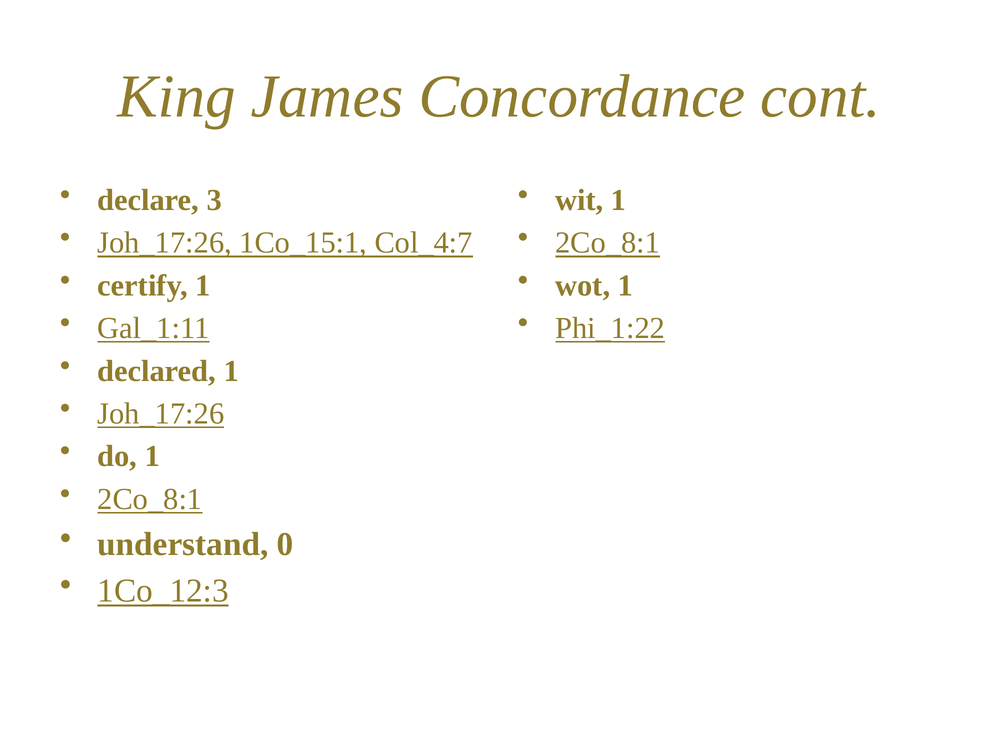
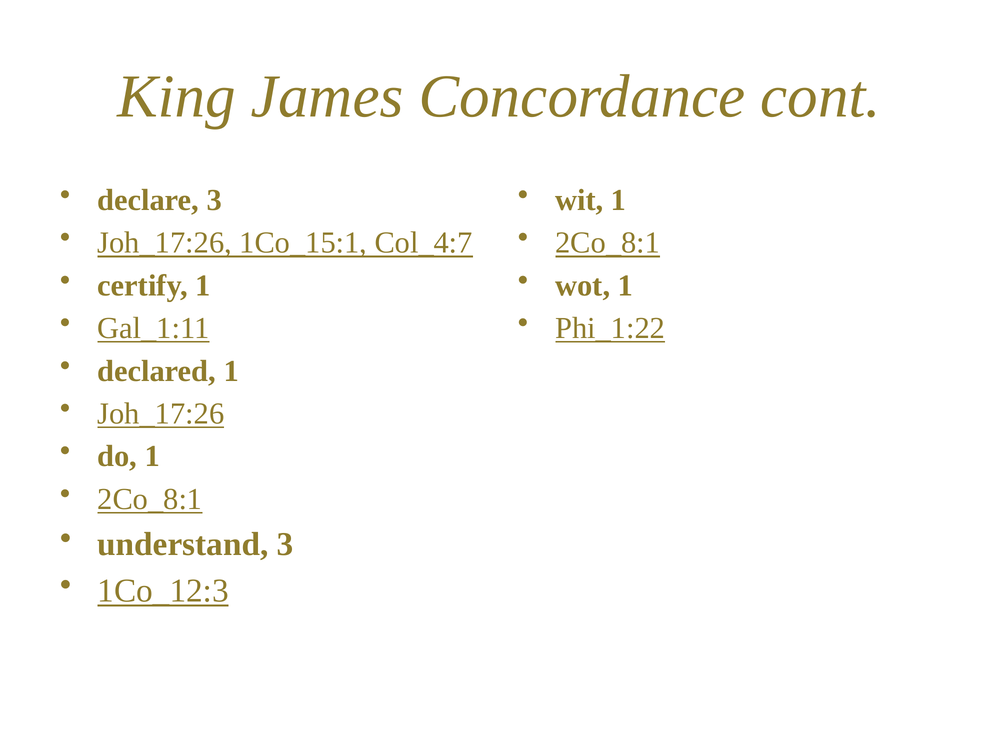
understand 0: 0 -> 3
